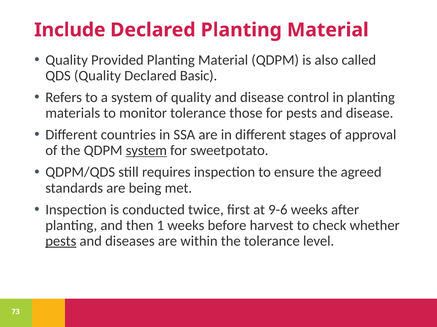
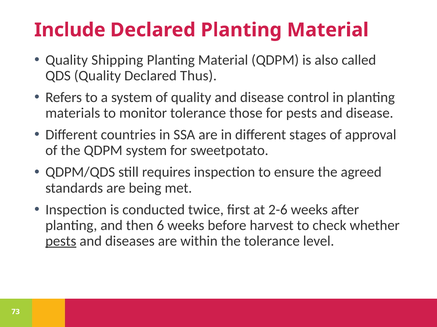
Provided: Provided -> Shipping
Basic: Basic -> Thus
system at (146, 151) underline: present -> none
9-6: 9-6 -> 2-6
1: 1 -> 6
